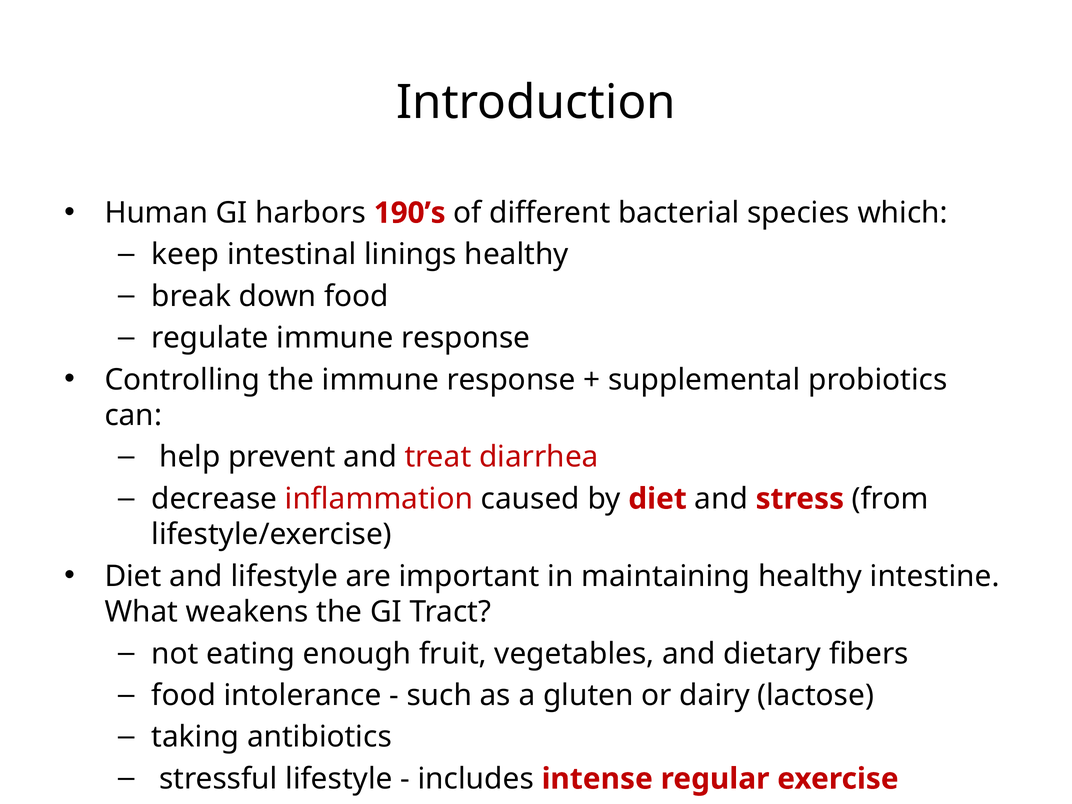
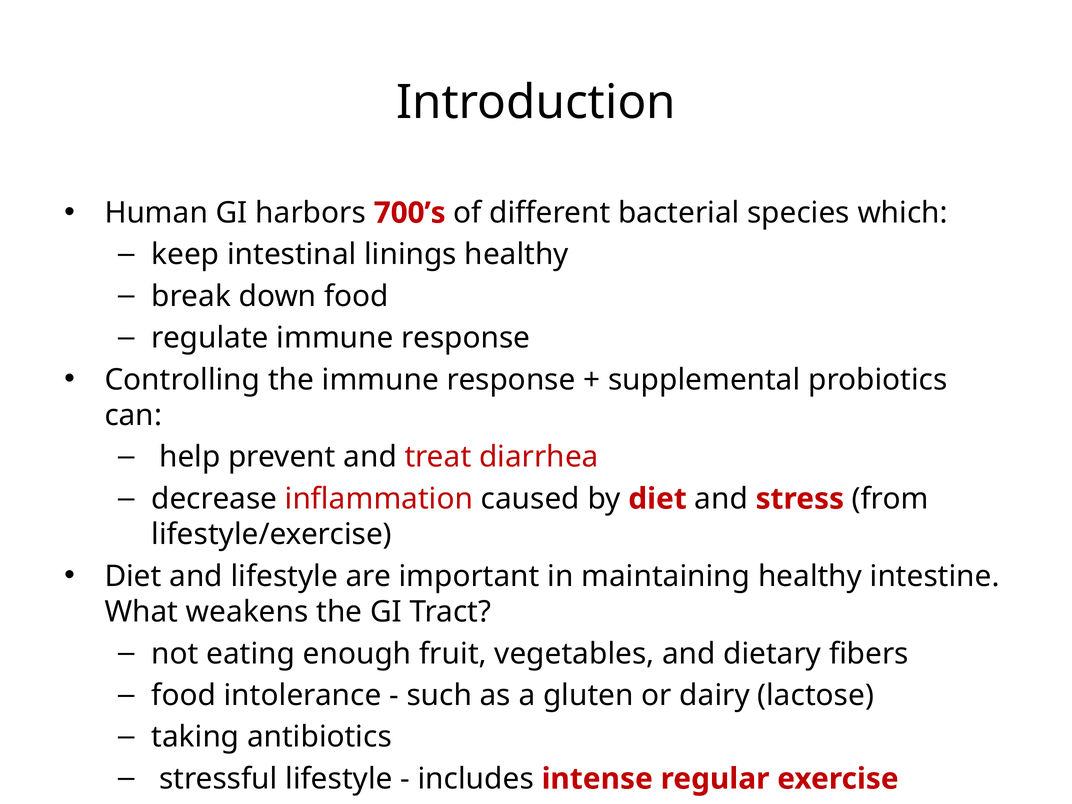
190’s: 190’s -> 700’s
